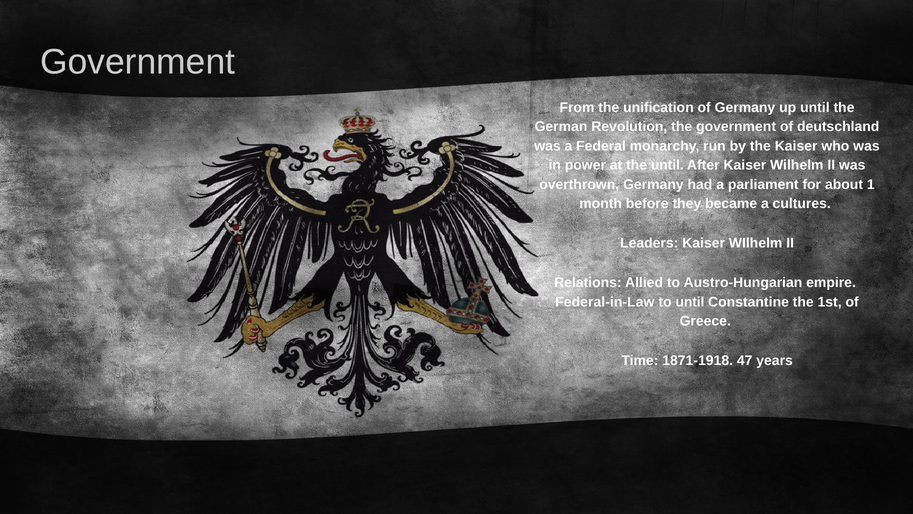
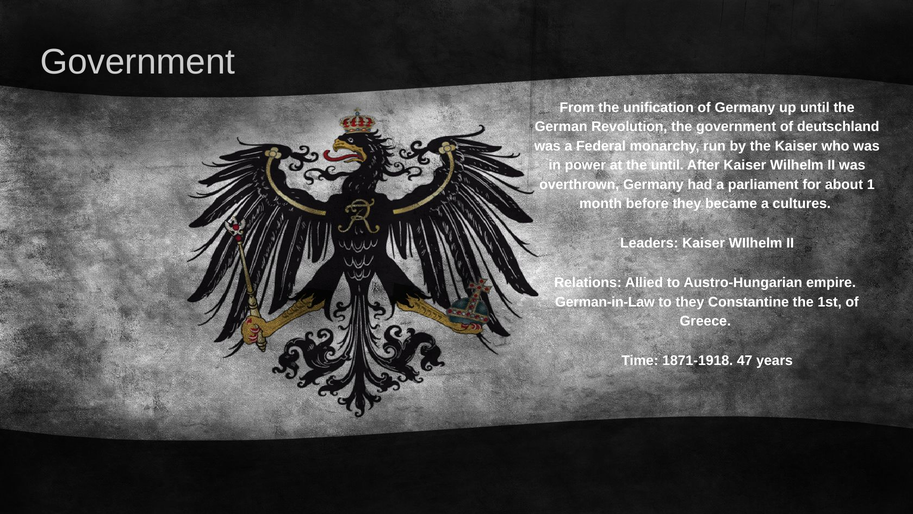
Federal-in-Law: Federal-in-Law -> German-in-Law
to until: until -> they
